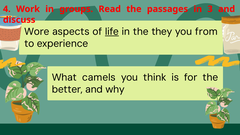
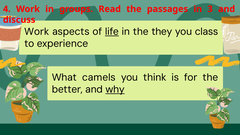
Wore at (37, 32): Wore -> Work
from: from -> class
why underline: none -> present
